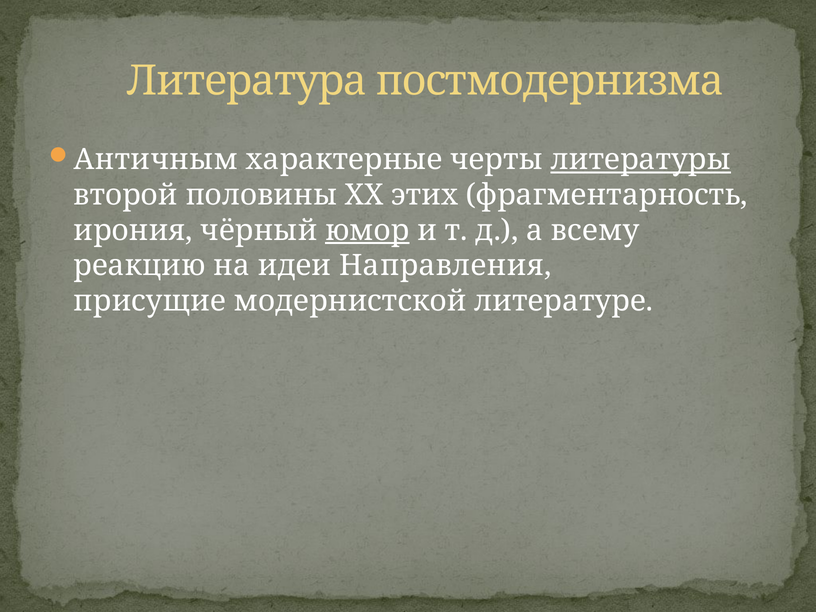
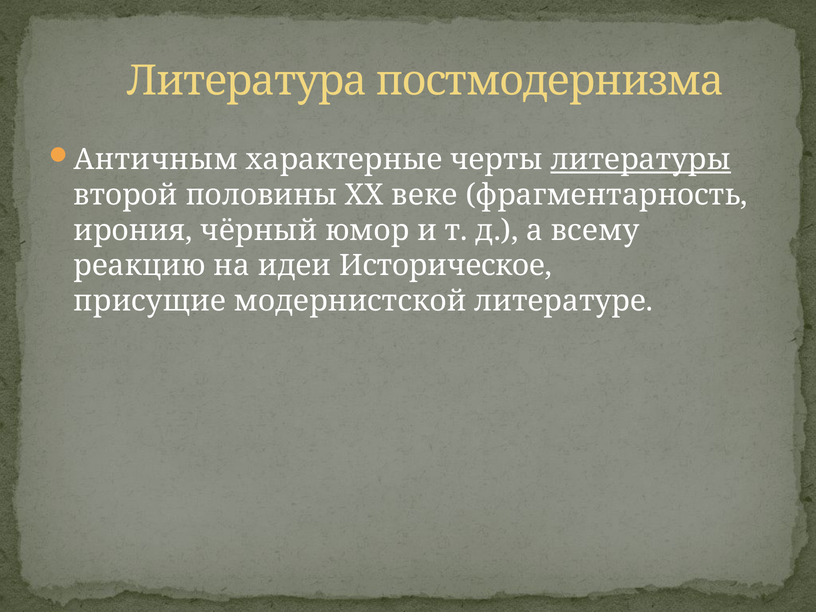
этих: этих -> веке
юмор underline: present -> none
Направления: Направления -> Историческое
